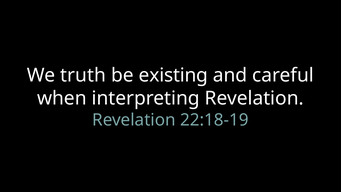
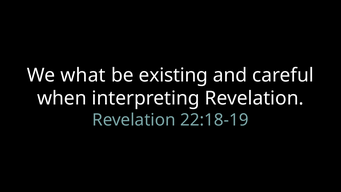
truth: truth -> what
